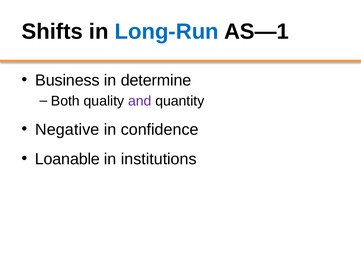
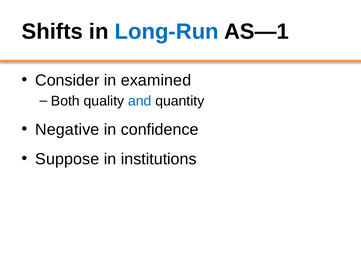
Business: Business -> Consider
determine: determine -> examined
and colour: purple -> blue
Loanable: Loanable -> Suppose
